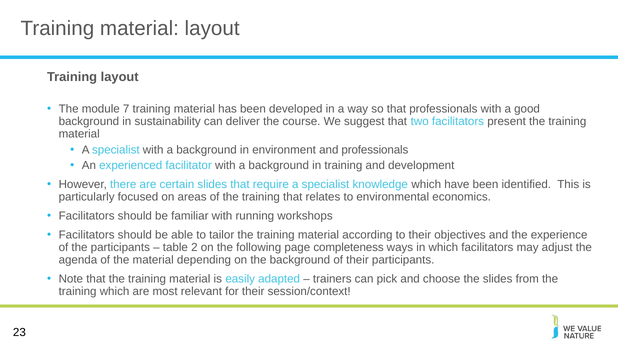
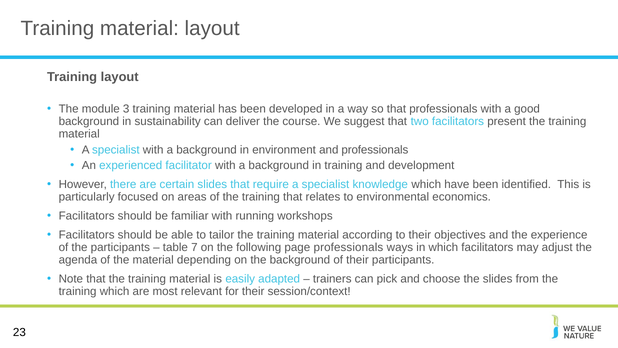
7: 7 -> 3
2: 2 -> 7
page completeness: completeness -> professionals
